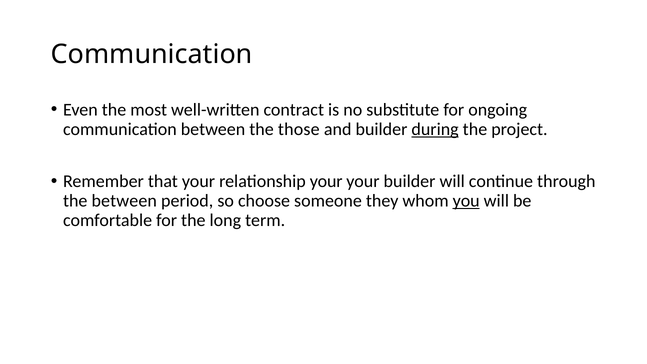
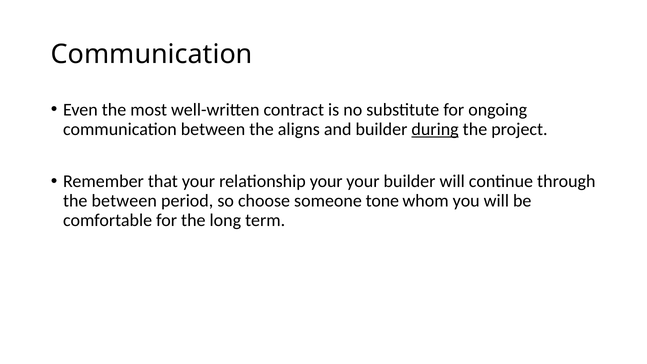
those: those -> aligns
they: they -> tone
you underline: present -> none
